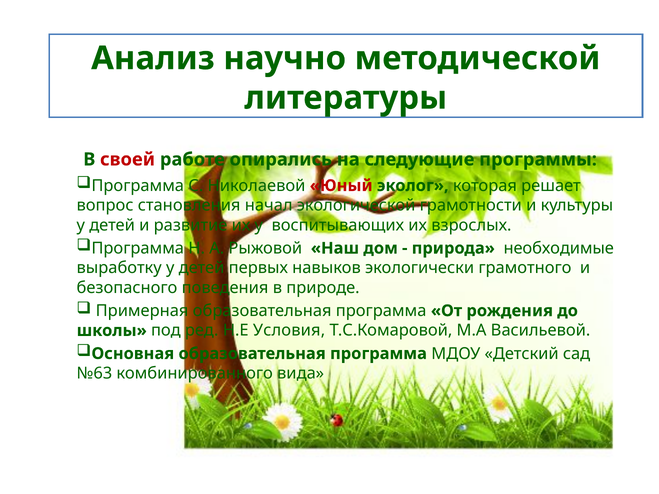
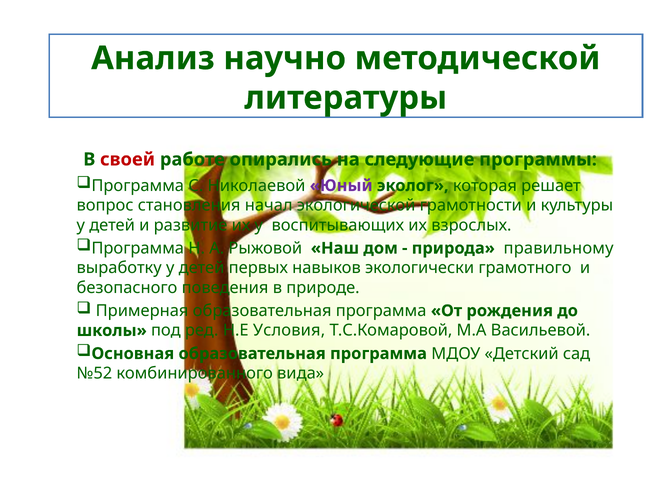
Юный colour: red -> purple
необходимые: необходимые -> правильному
№63: №63 -> №52
